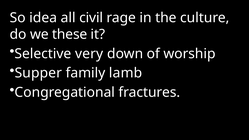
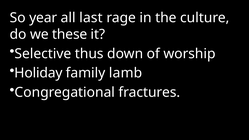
idea: idea -> year
civil: civil -> last
very: very -> thus
Supper: Supper -> Holiday
